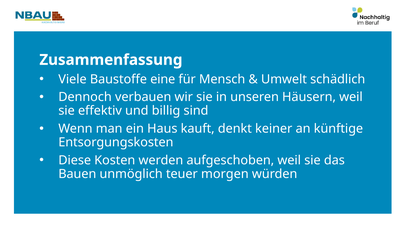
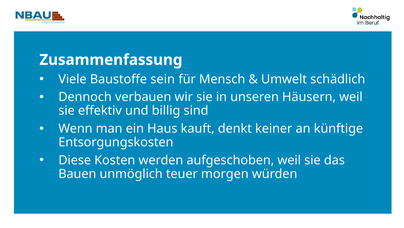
eine: eine -> sein
